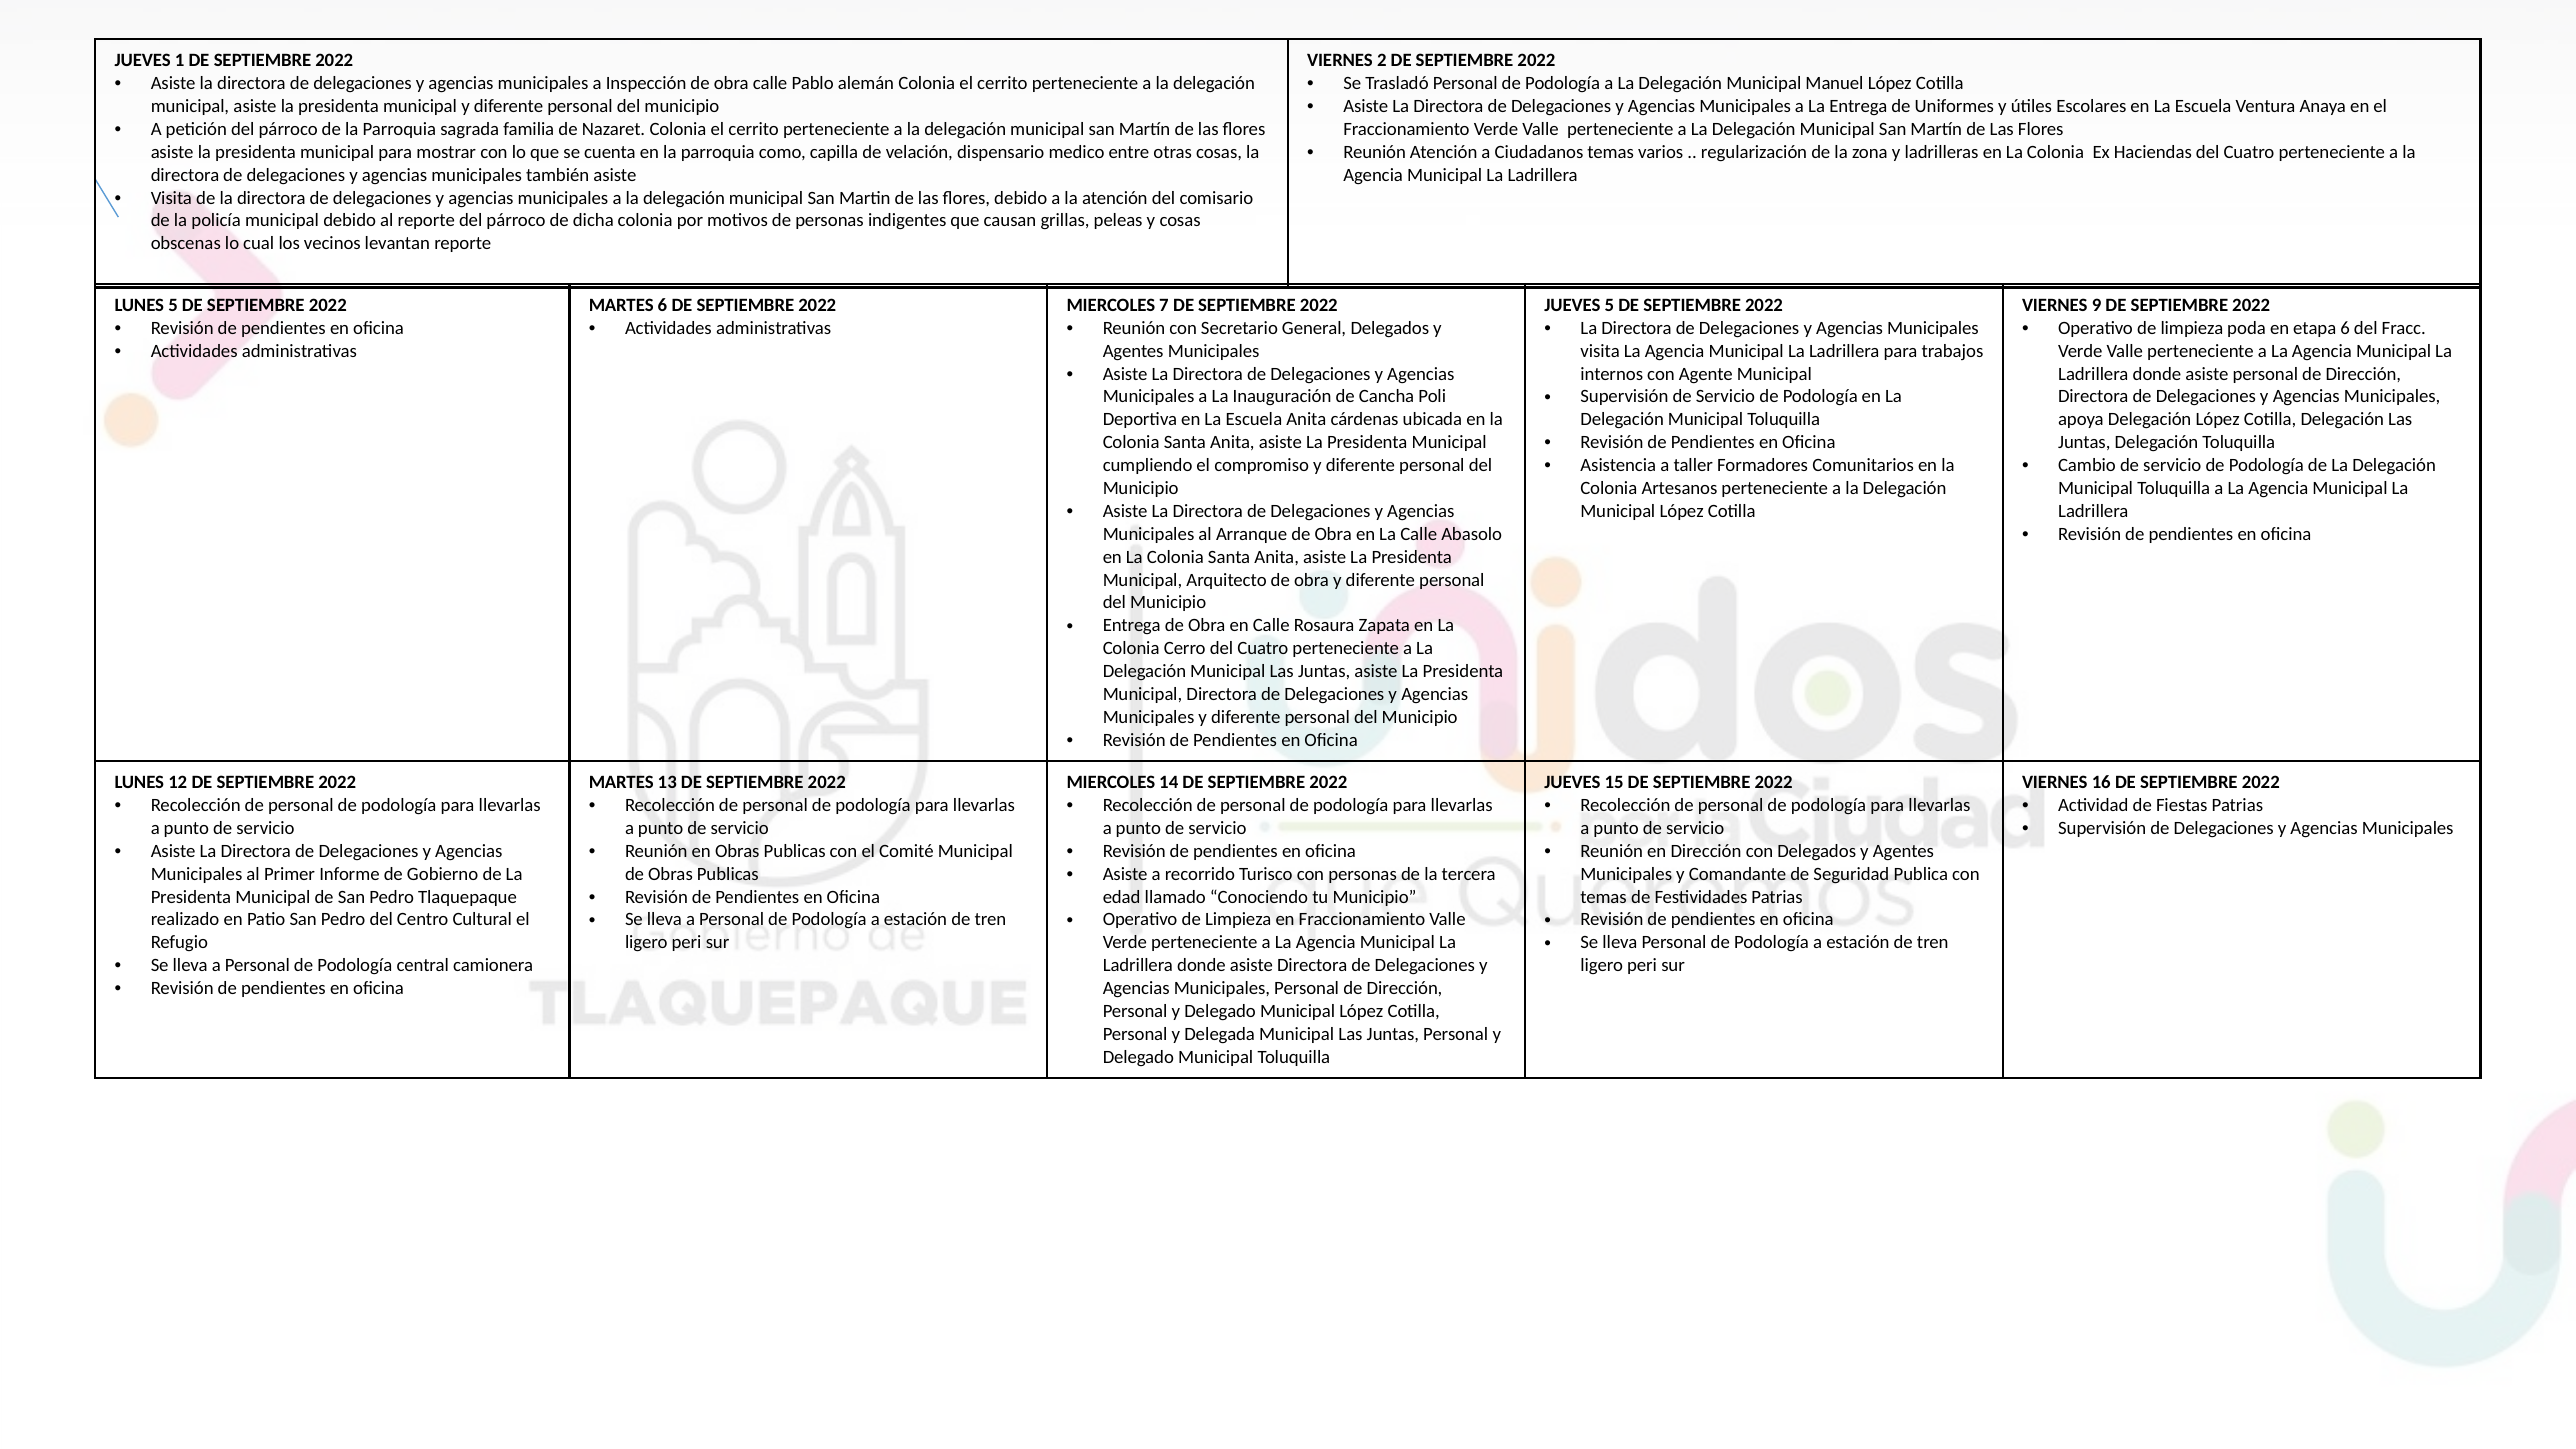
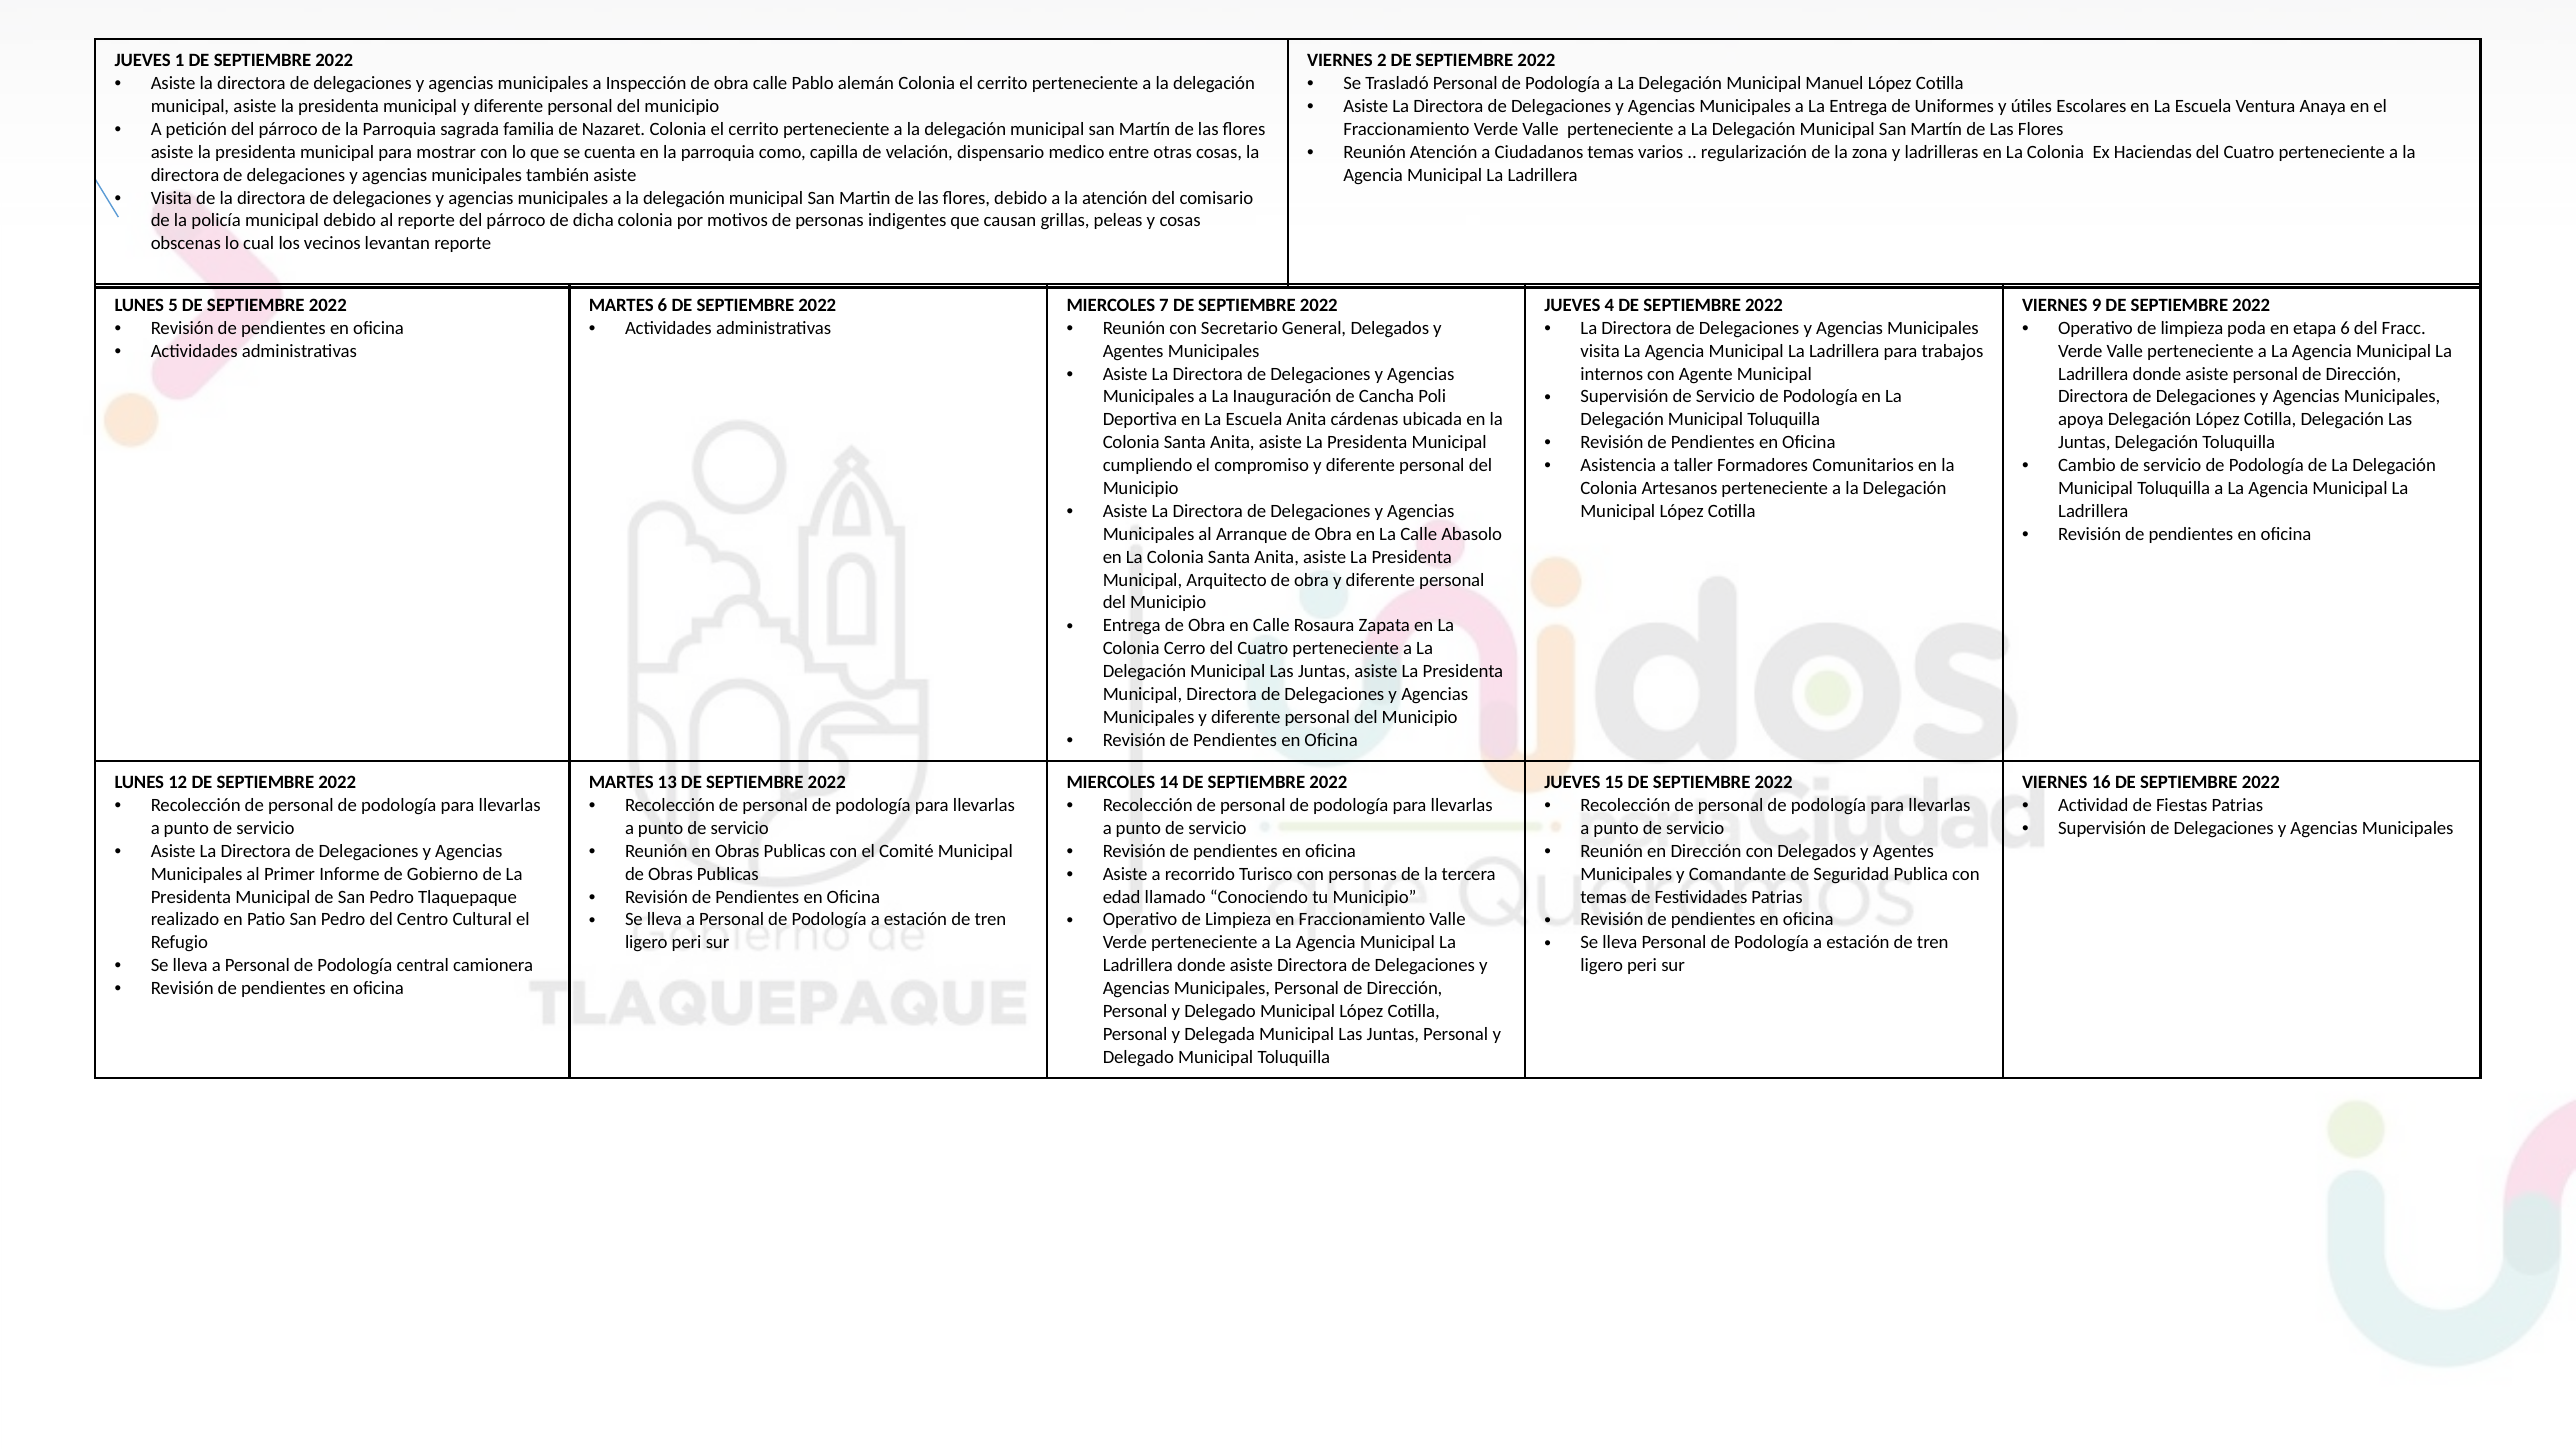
JUEVES 5: 5 -> 4
